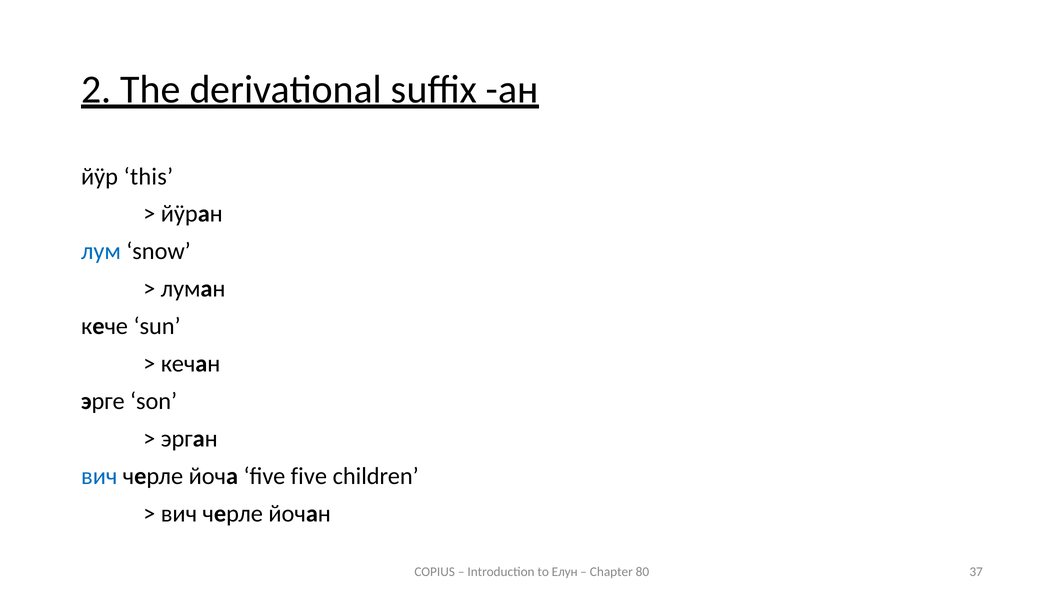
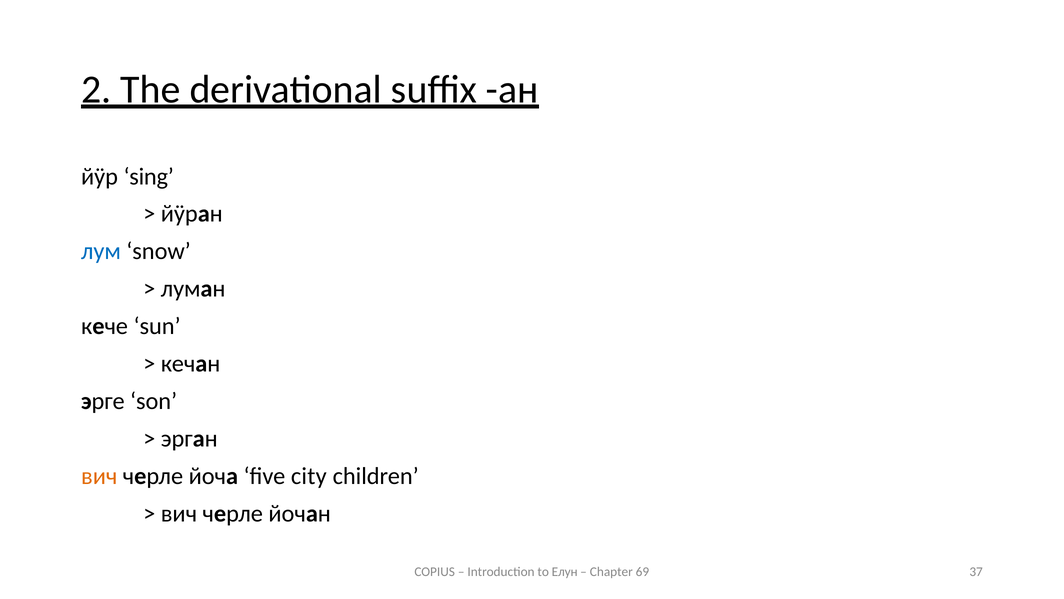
this: this -> sing
вич at (99, 476) colour: blue -> orange
five five: five -> city
80: 80 -> 69
